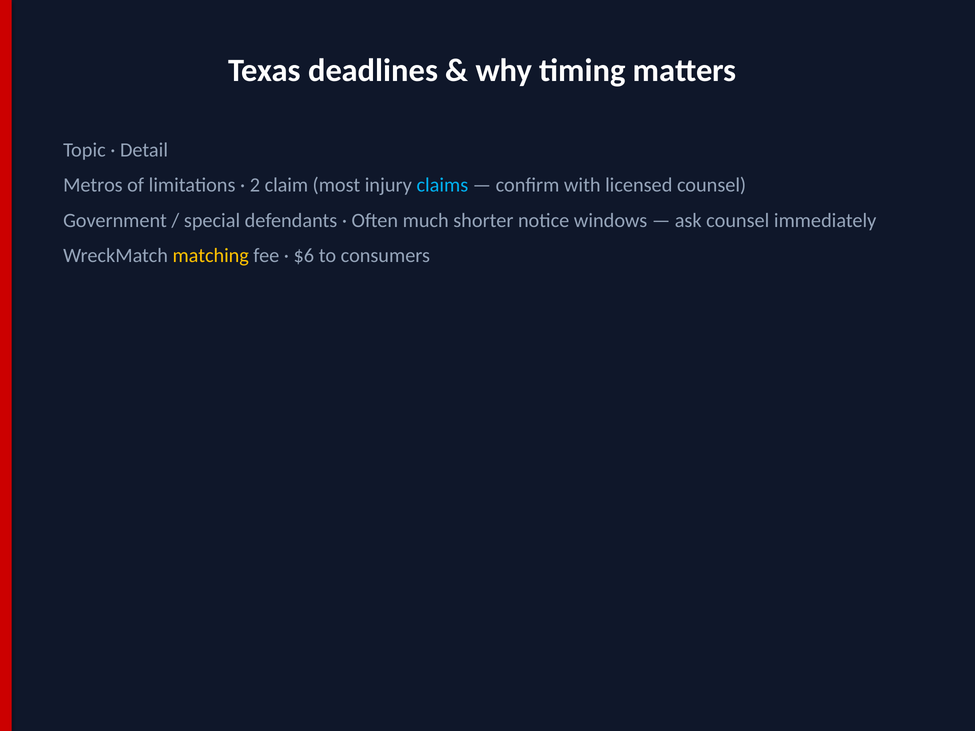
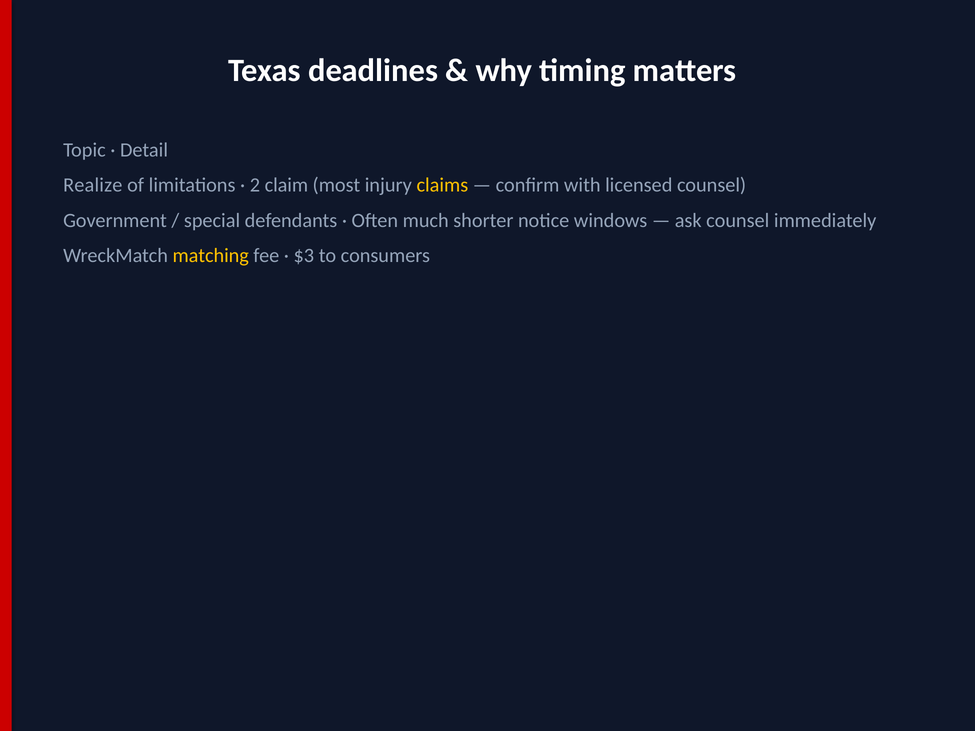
Metros: Metros -> Realize
claims colour: light blue -> yellow
$6: $6 -> $3
